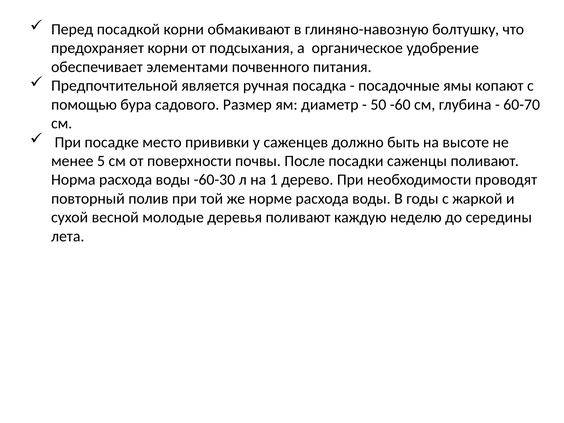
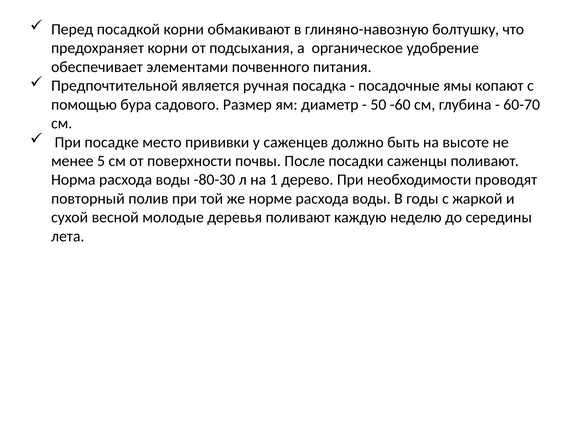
-60-30: -60-30 -> -80-30
